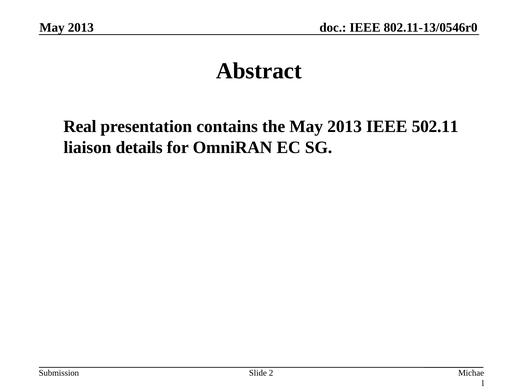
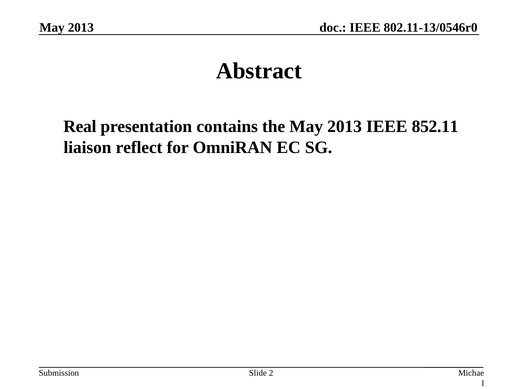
502.11: 502.11 -> 852.11
details: details -> reflect
